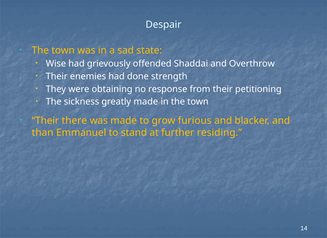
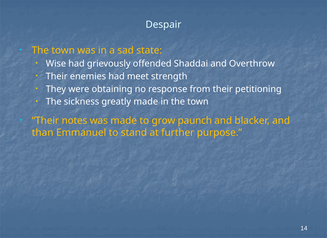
done: done -> meet
there: there -> notes
furious: furious -> paunch
residing: residing -> purpose
